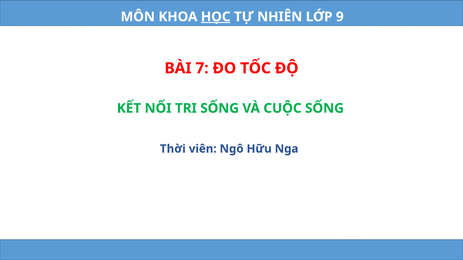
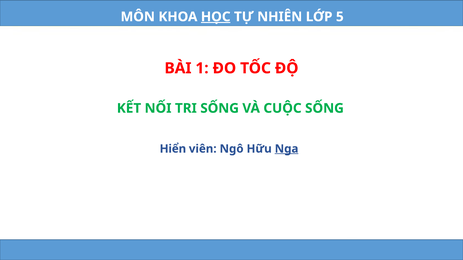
9: 9 -> 5
7: 7 -> 1
Thời: Thời -> Hiển
Nga underline: none -> present
